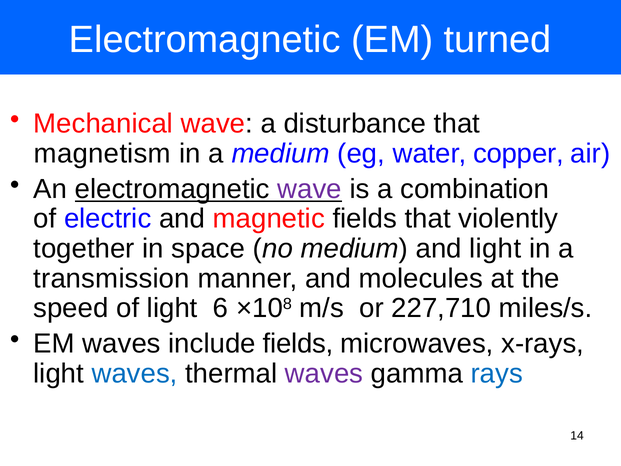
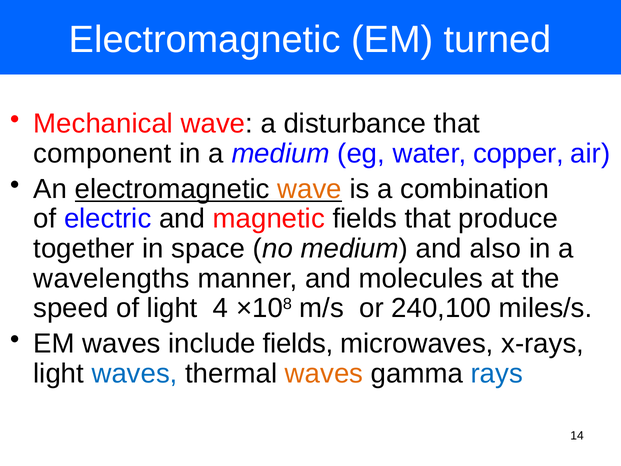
magnetism: magnetism -> component
wave at (310, 189) colour: purple -> orange
violently: violently -> produce
and light: light -> also
transmission: transmission -> wavelengths
6: 6 -> 4
227,710: 227,710 -> 240,100
waves at (324, 373) colour: purple -> orange
